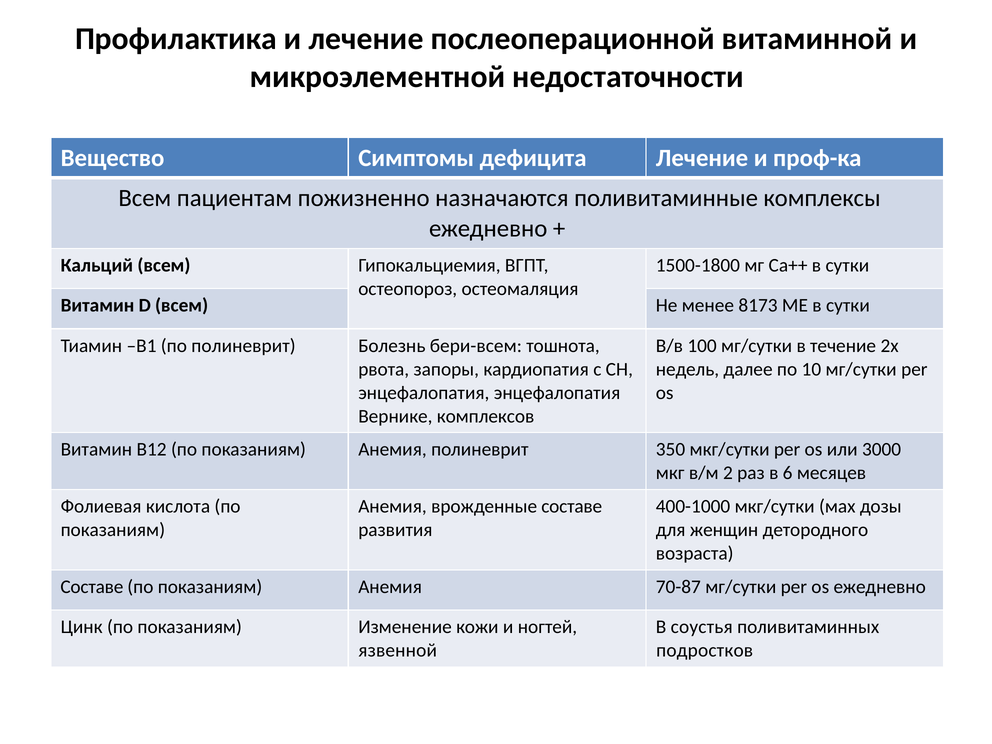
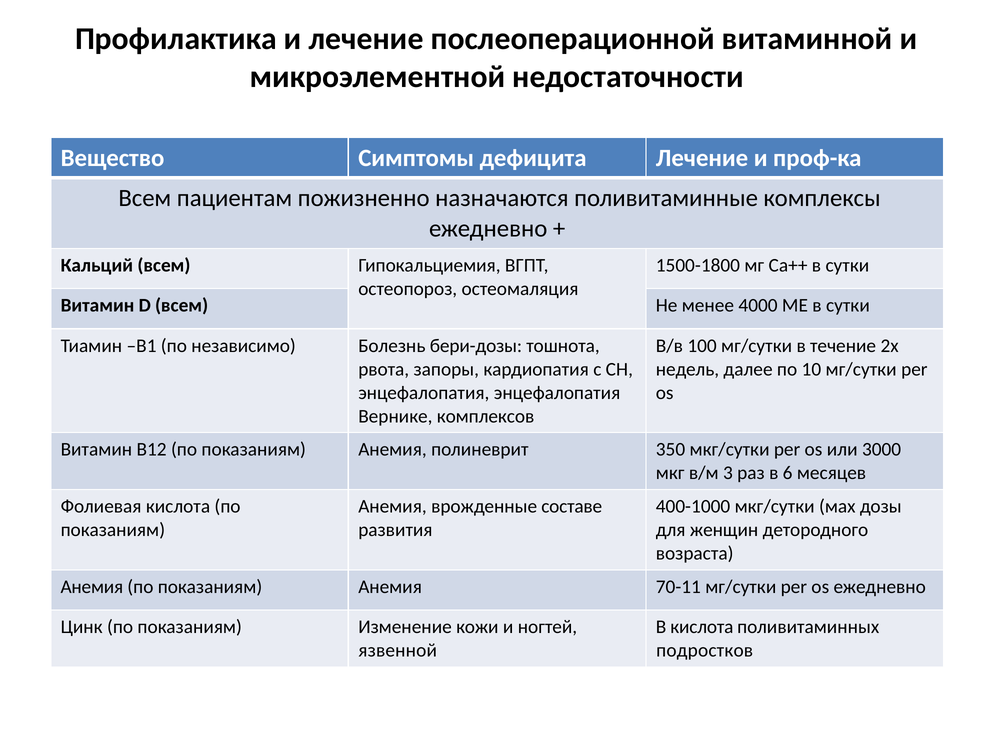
8173: 8173 -> 4000
по полиневрит: полиневрит -> независимо
бери-всем: бери-всем -> бери-дозы
2: 2 -> 3
Составе at (92, 587): Составе -> Анемия
70-87: 70-87 -> 70-11
В соустья: соустья -> кислота
